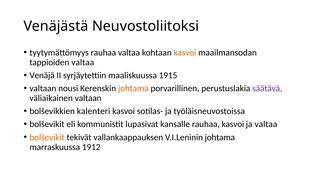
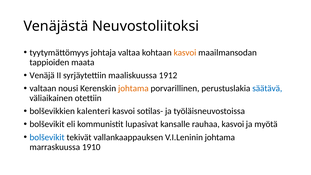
tyytymättömyys rauhaa: rauhaa -> johtaja
tappioiden valtaa: valtaa -> maata
1915: 1915 -> 1912
säätävä colour: purple -> blue
väliaikainen valtaan: valtaan -> otettiin
ja valtaa: valtaa -> myötä
bolševikit at (47, 137) colour: orange -> blue
1912: 1912 -> 1910
